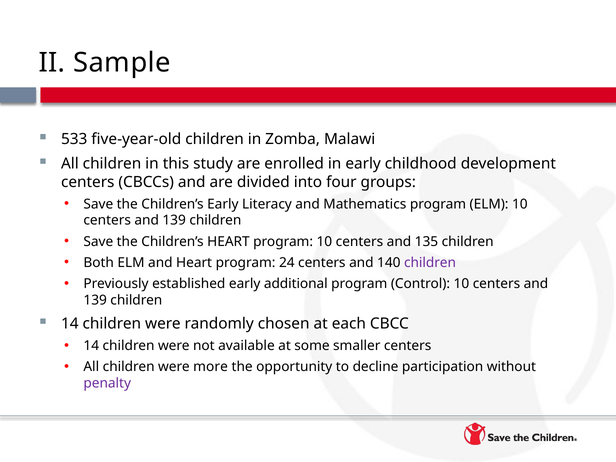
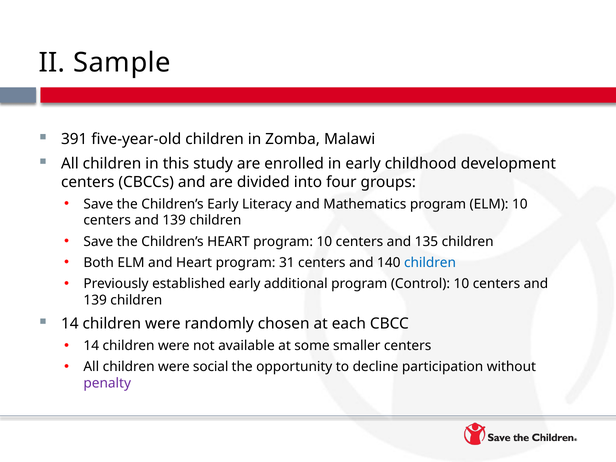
533: 533 -> 391
24: 24 -> 31
children at (430, 263) colour: purple -> blue
more: more -> social
